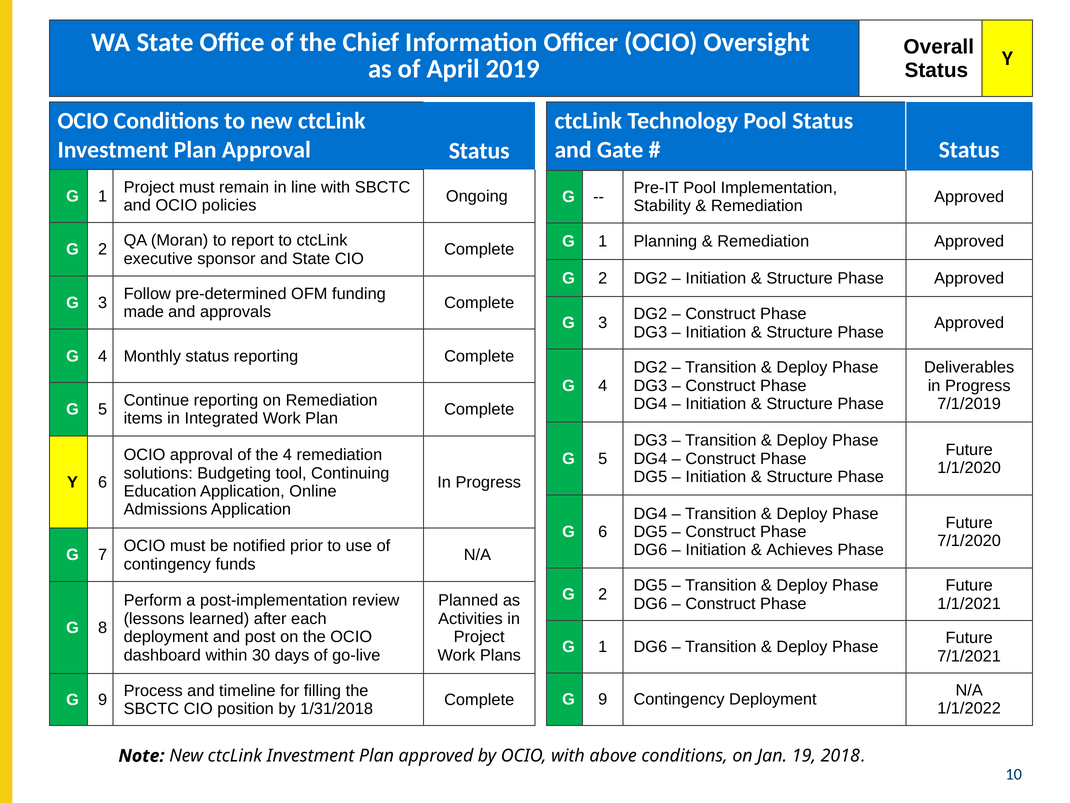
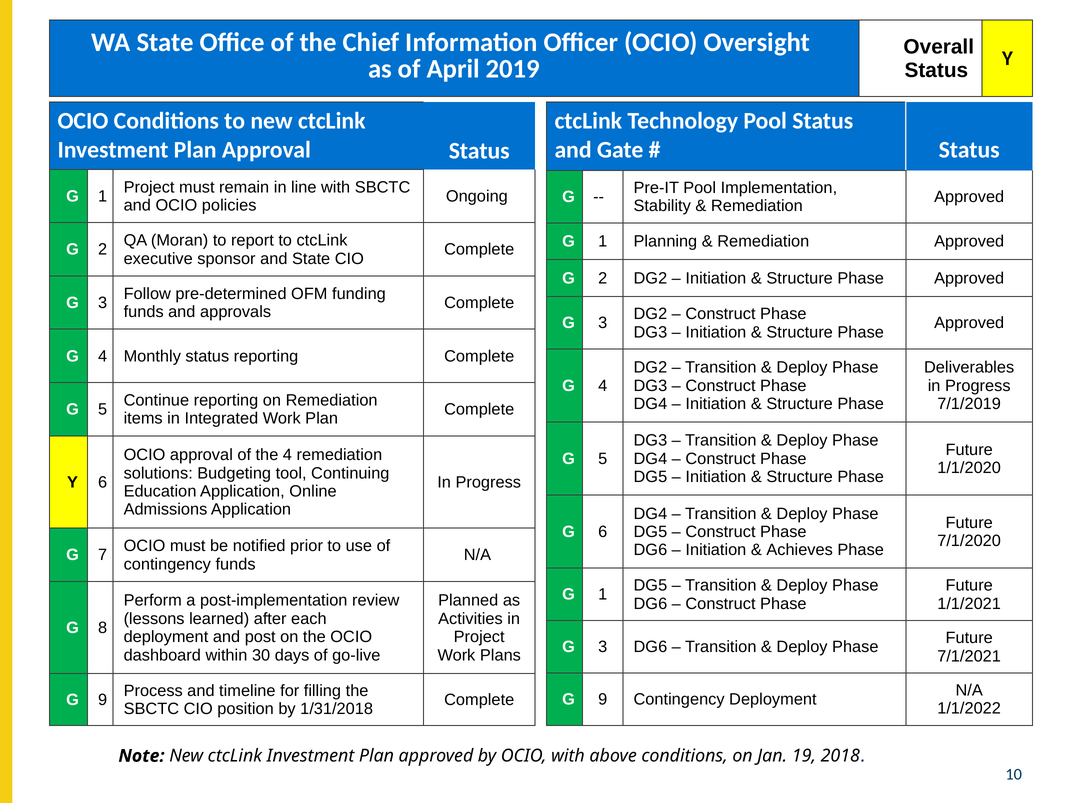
made at (144, 312): made -> funds
2 at (603, 594): 2 -> 1
1 at (603, 647): 1 -> 3
